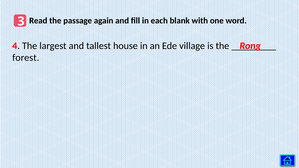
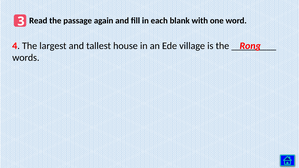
forest: forest -> words
